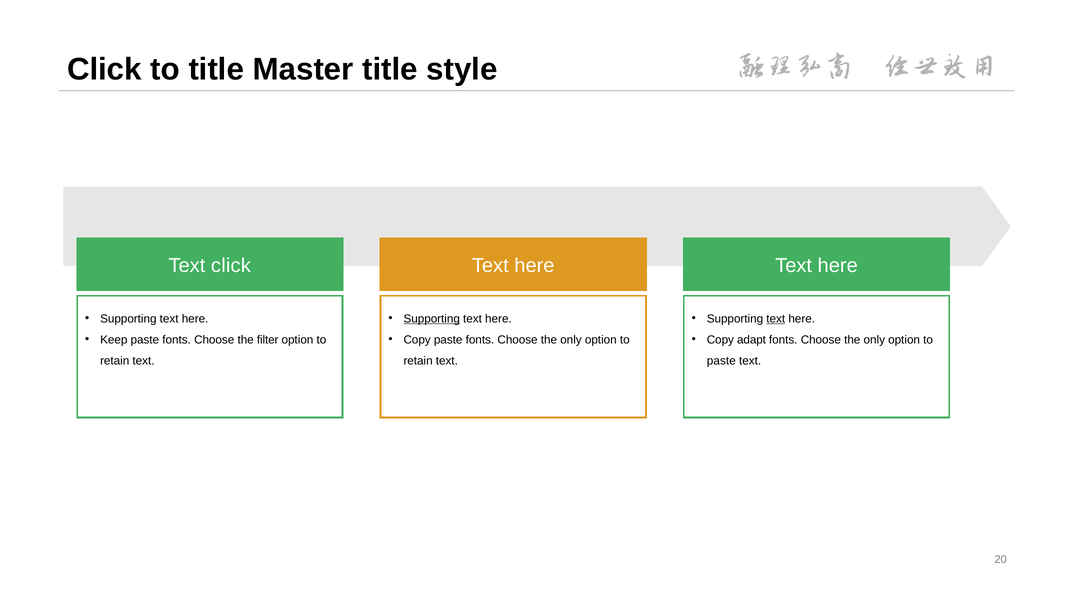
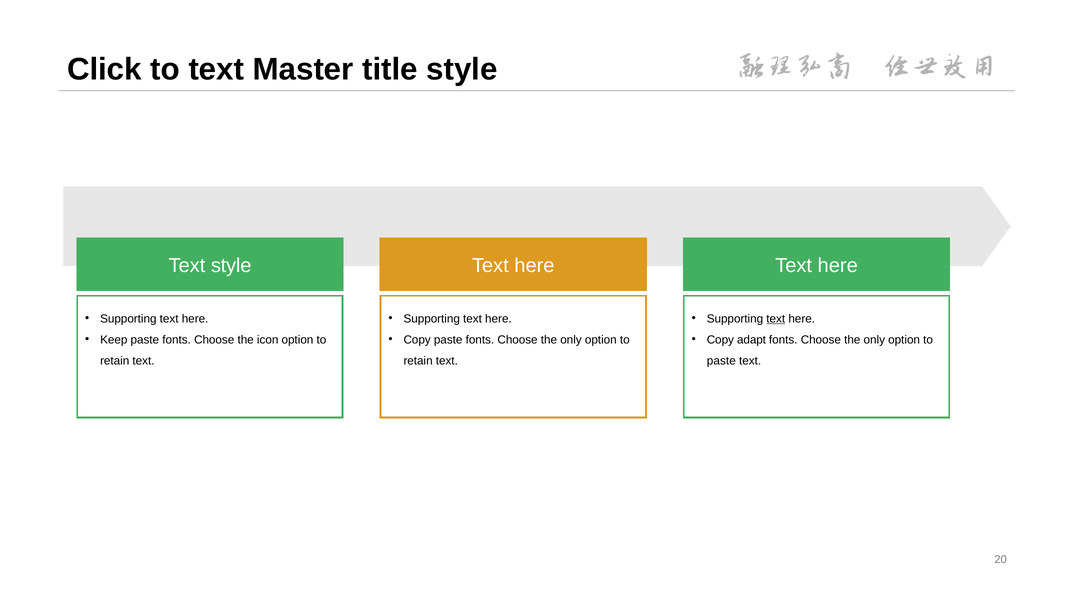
to title: title -> text
Text click: click -> style
Supporting at (432, 319) underline: present -> none
filter: filter -> icon
